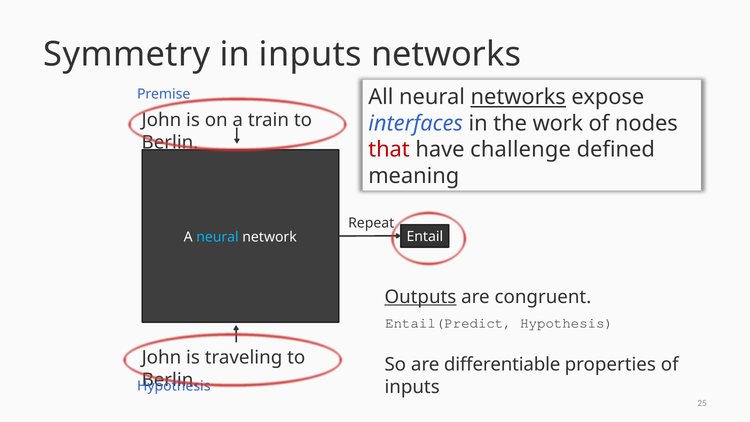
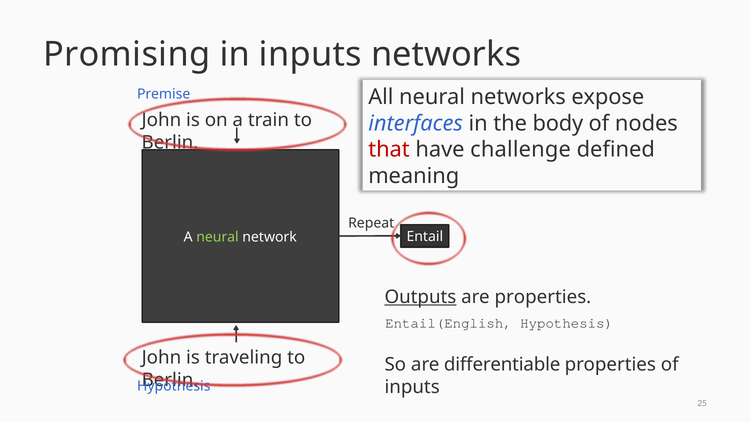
Symmetry: Symmetry -> Promising
networks at (518, 97) underline: present -> none
work: work -> body
neural at (217, 237) colour: light blue -> light green
are congruent: congruent -> properties
Entail(Predict: Entail(Predict -> Entail(English
